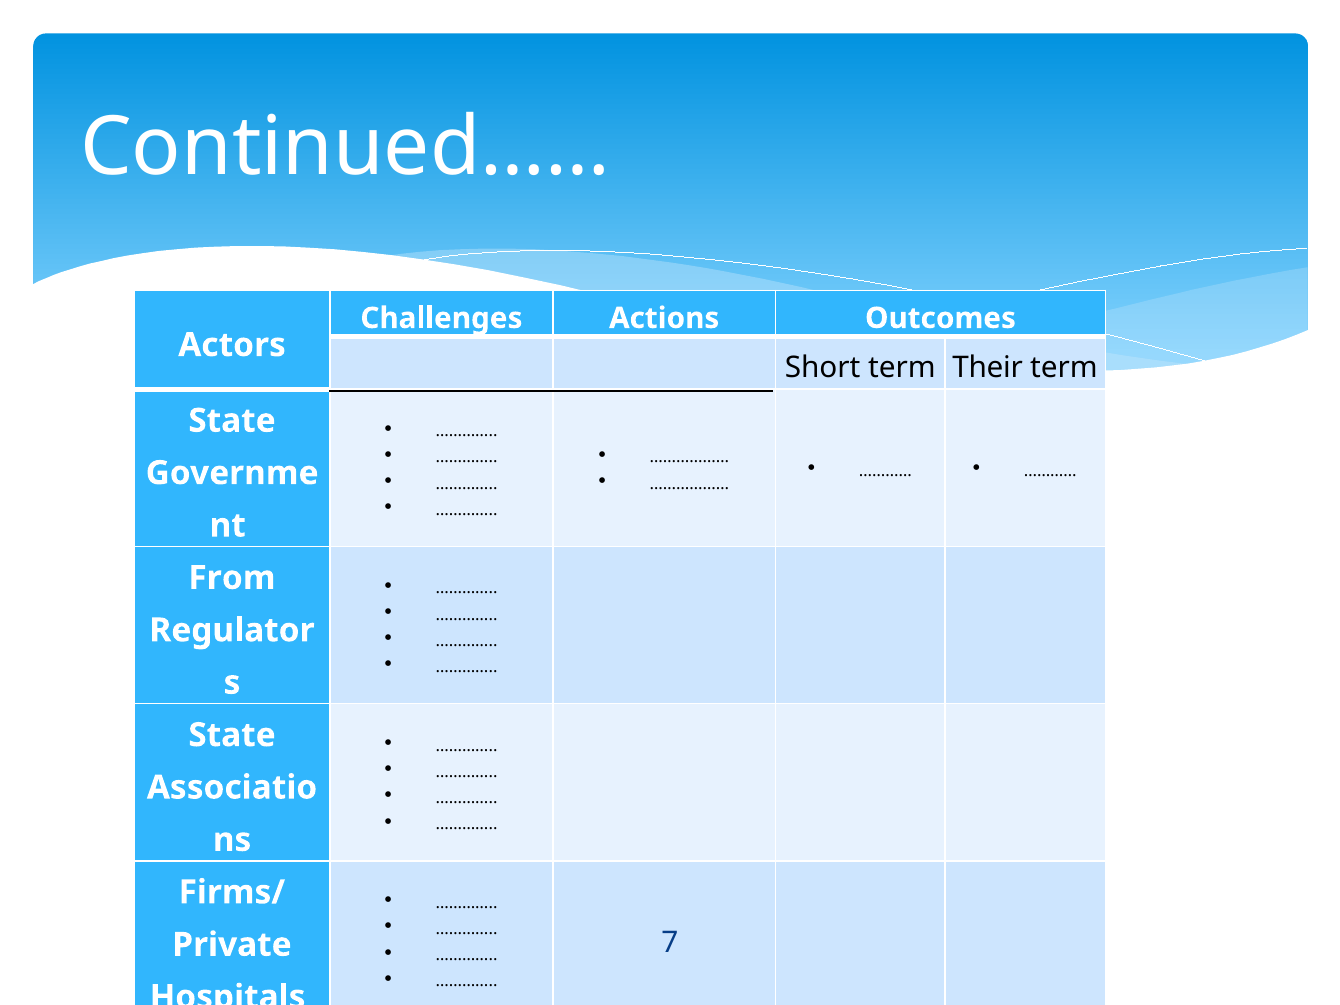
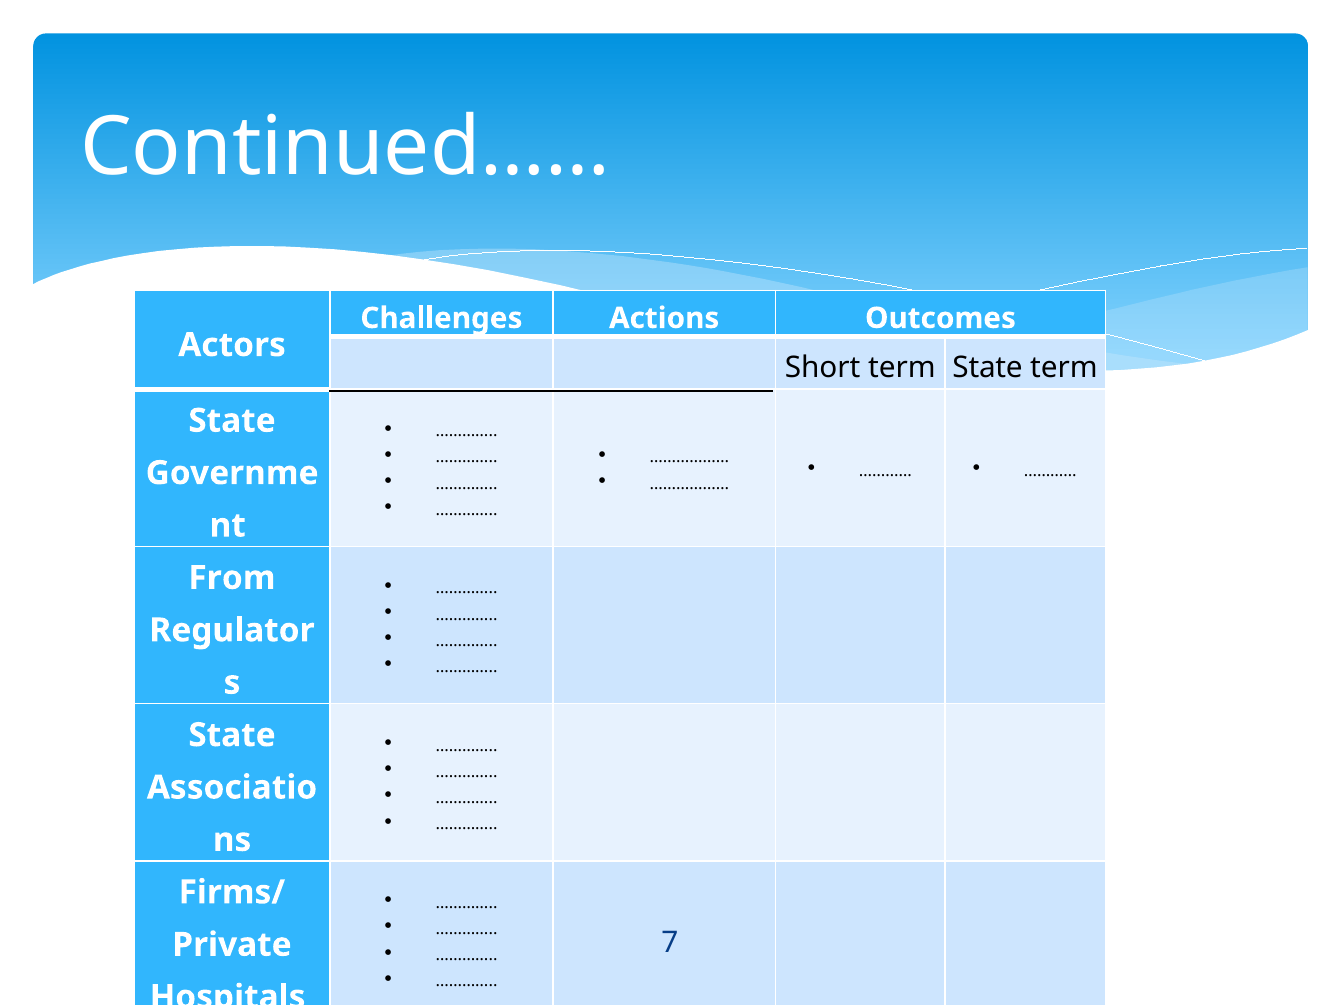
Short term Their: Their -> State
